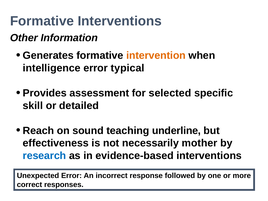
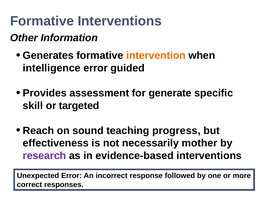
typical: typical -> guided
selected: selected -> generate
detailed: detailed -> targeted
underline: underline -> progress
research colour: blue -> purple
